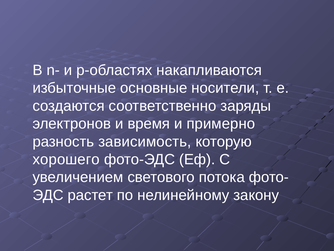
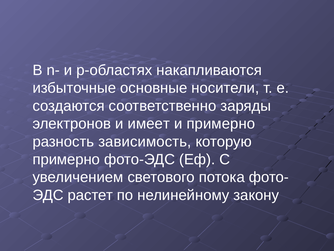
время: время -> имеет
хорошего at (66, 159): хорошего -> примерно
